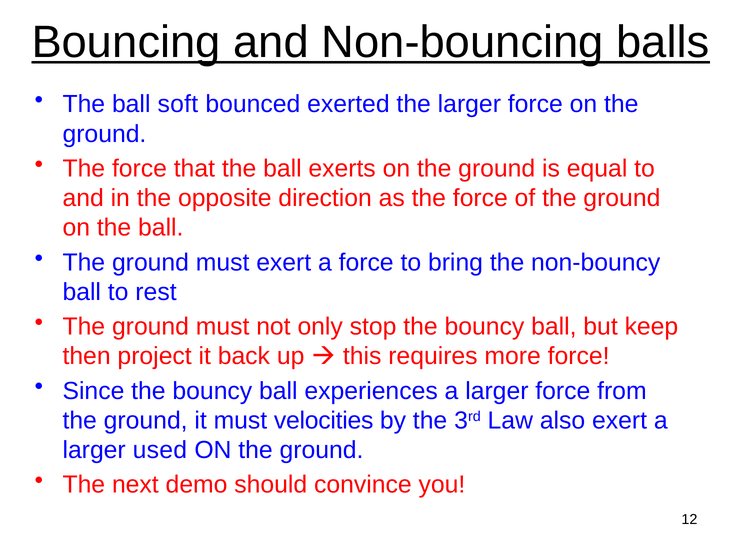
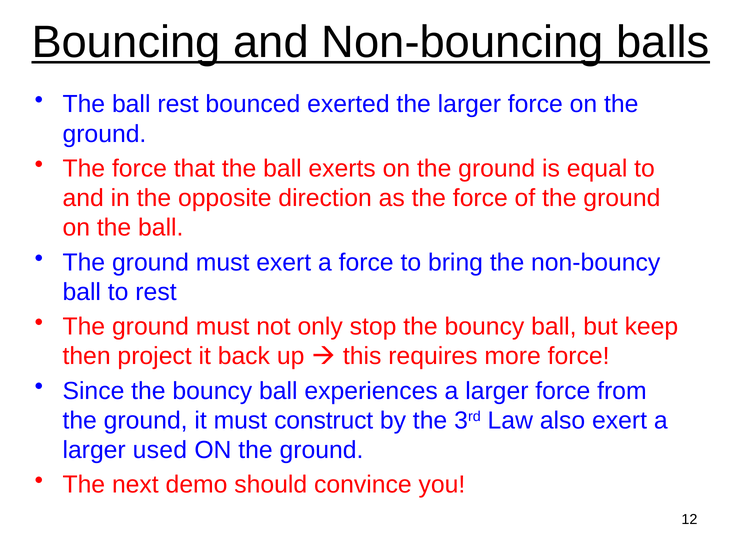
ball soft: soft -> rest
velocities: velocities -> construct
